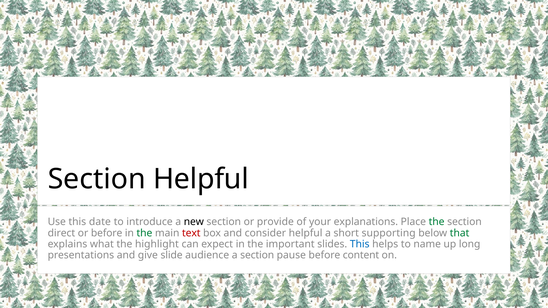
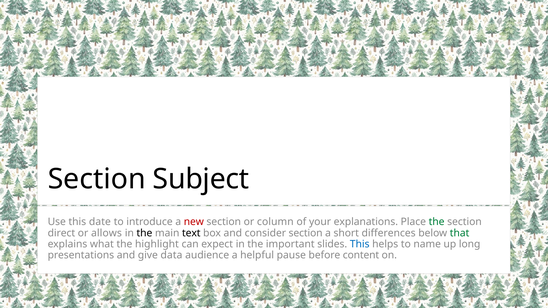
Section Helpful: Helpful -> Subject
new colour: black -> red
provide: provide -> column
or before: before -> allows
the at (144, 233) colour: green -> black
text colour: red -> black
consider helpful: helpful -> section
supporting: supporting -> differences
slide: slide -> data
a section: section -> helpful
